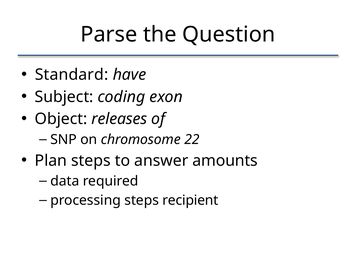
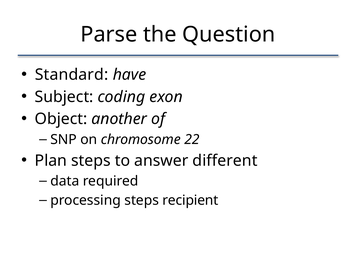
releases: releases -> another
amounts: amounts -> different
